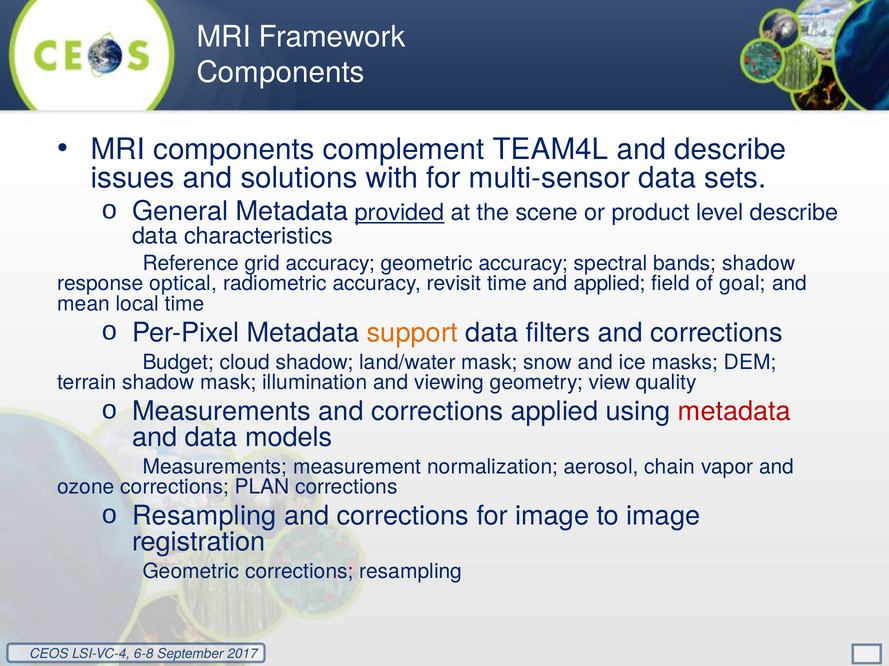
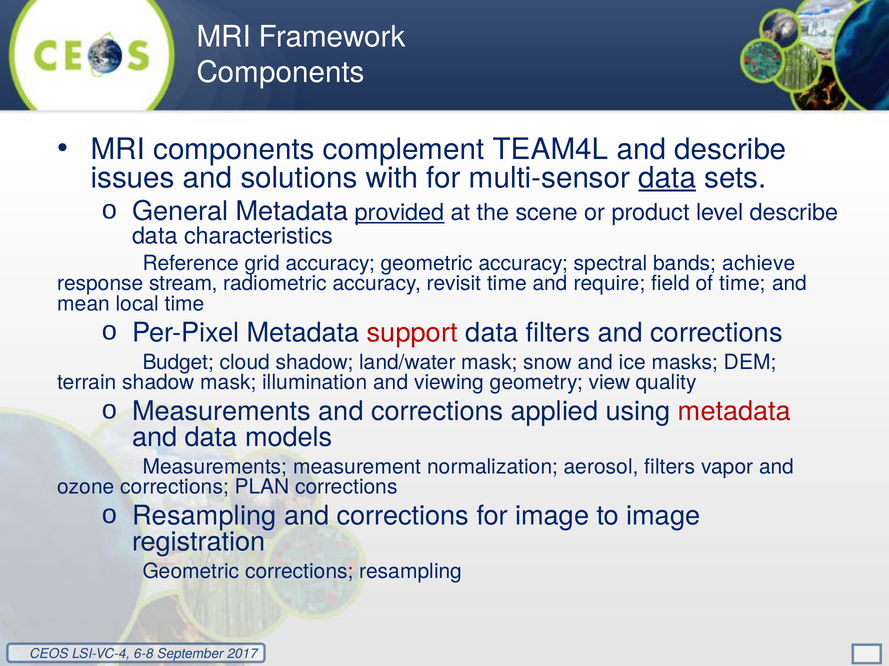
data at (667, 178) underline: none -> present
bands shadow: shadow -> achieve
optical: optical -> stream
and applied: applied -> require
of goal: goal -> time
support colour: orange -> red
aerosol chain: chain -> filters
